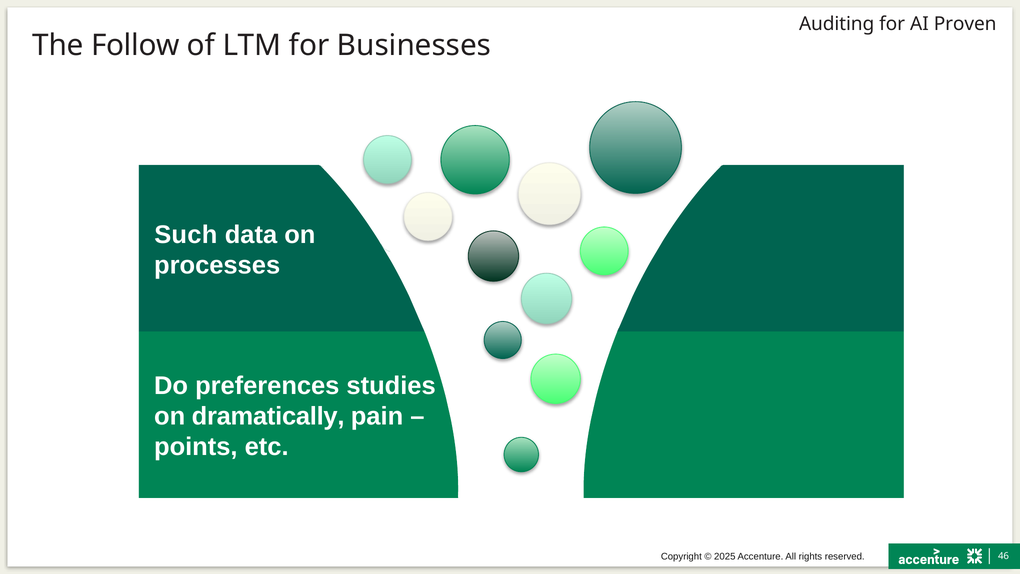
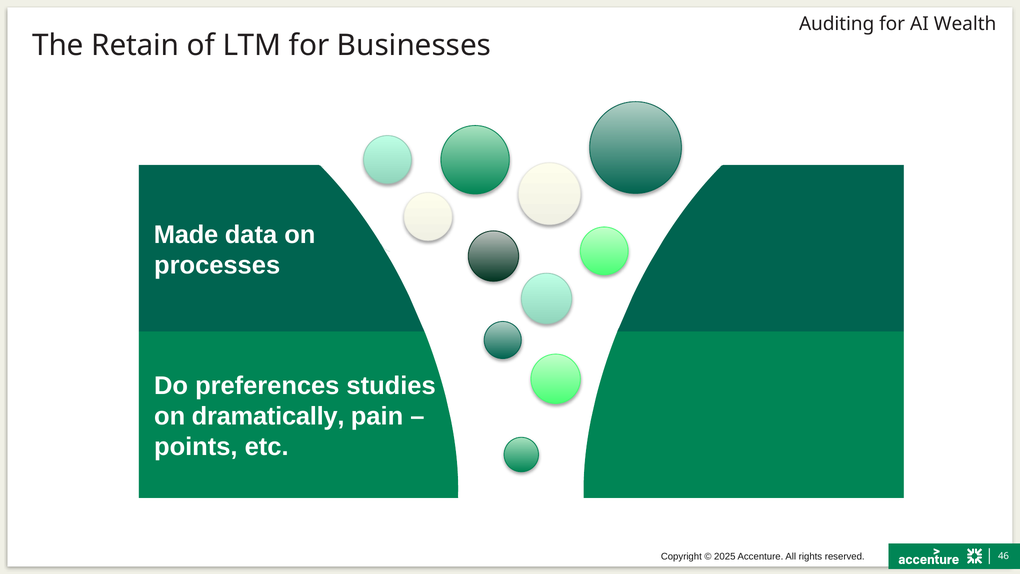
Proven: Proven -> Wealth
Follow: Follow -> Retain
Such: Such -> Made
